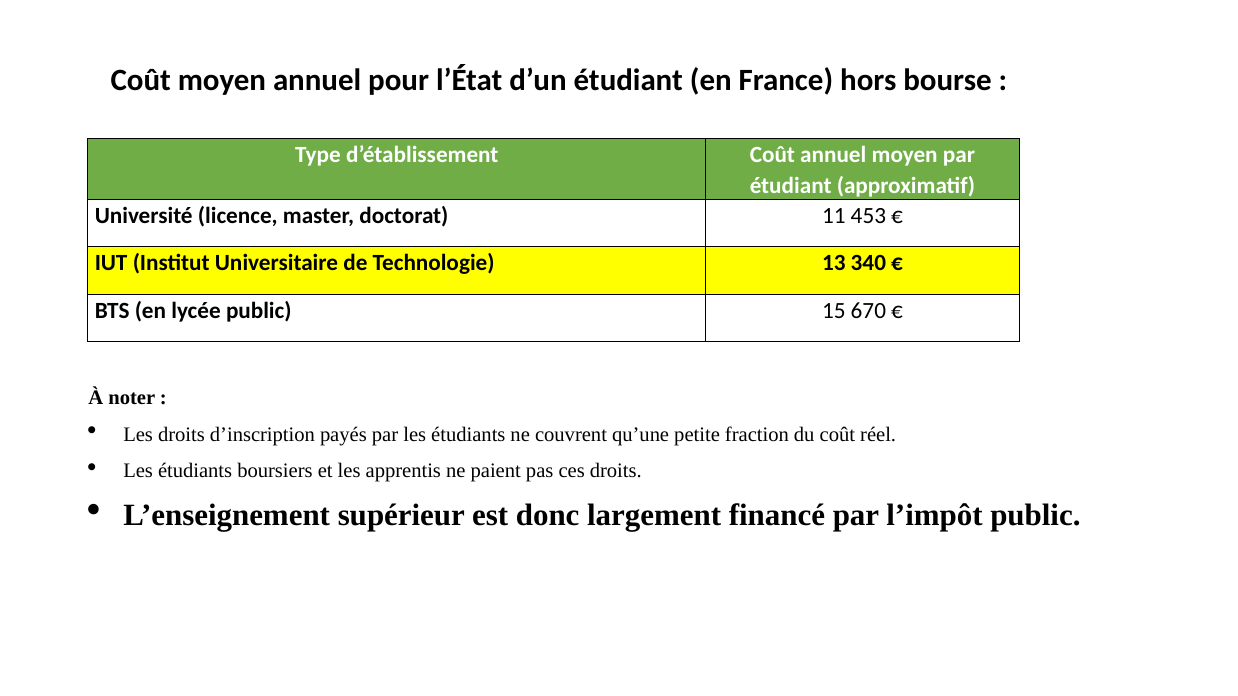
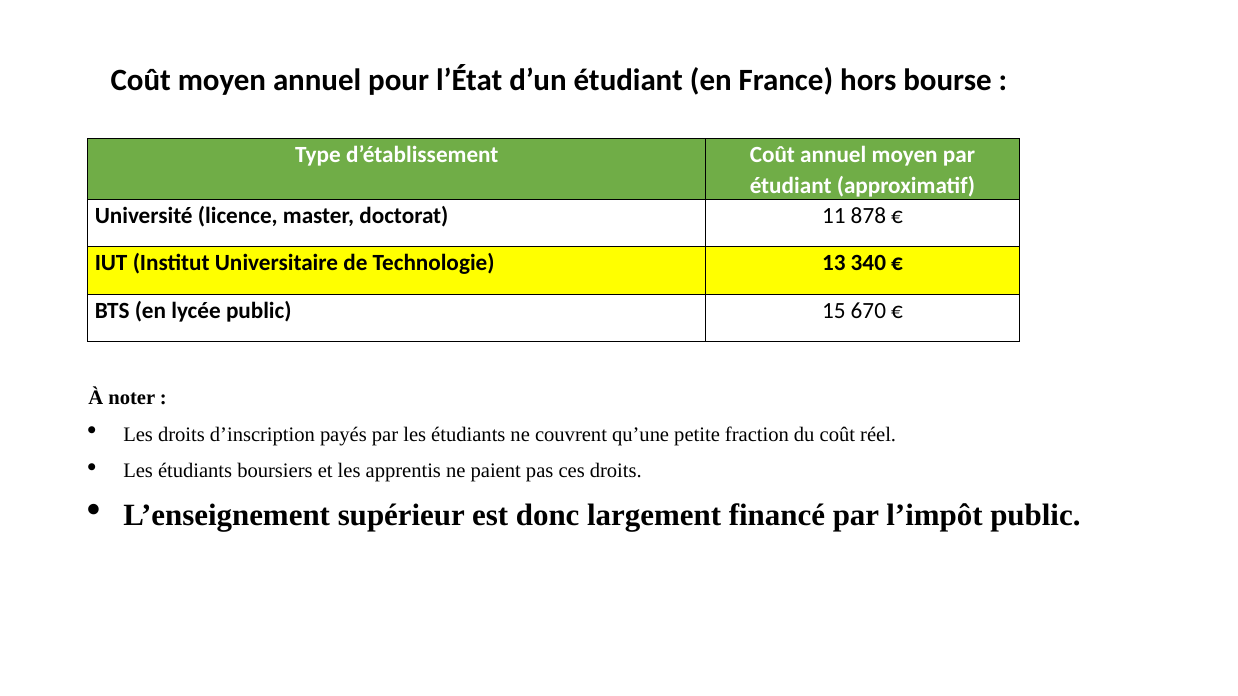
453: 453 -> 878
